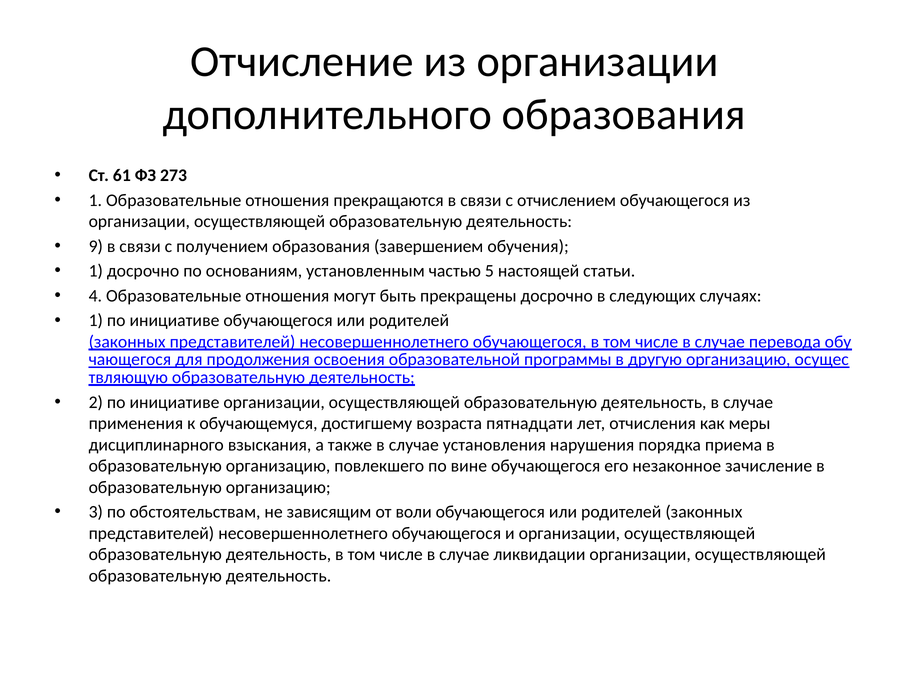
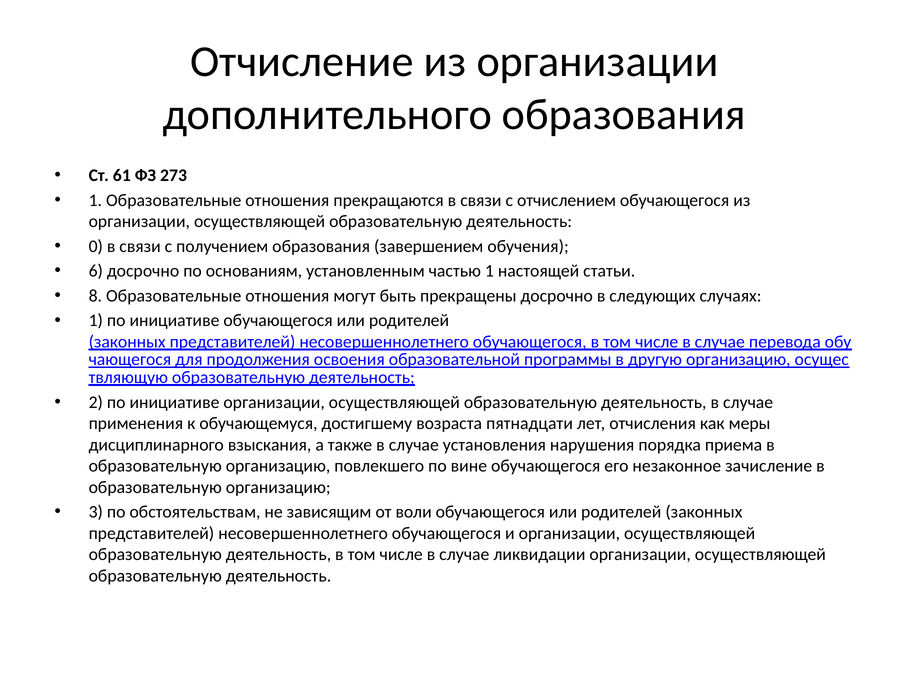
9: 9 -> 0
1 at (96, 271): 1 -> 6
частью 5: 5 -> 1
4: 4 -> 8
